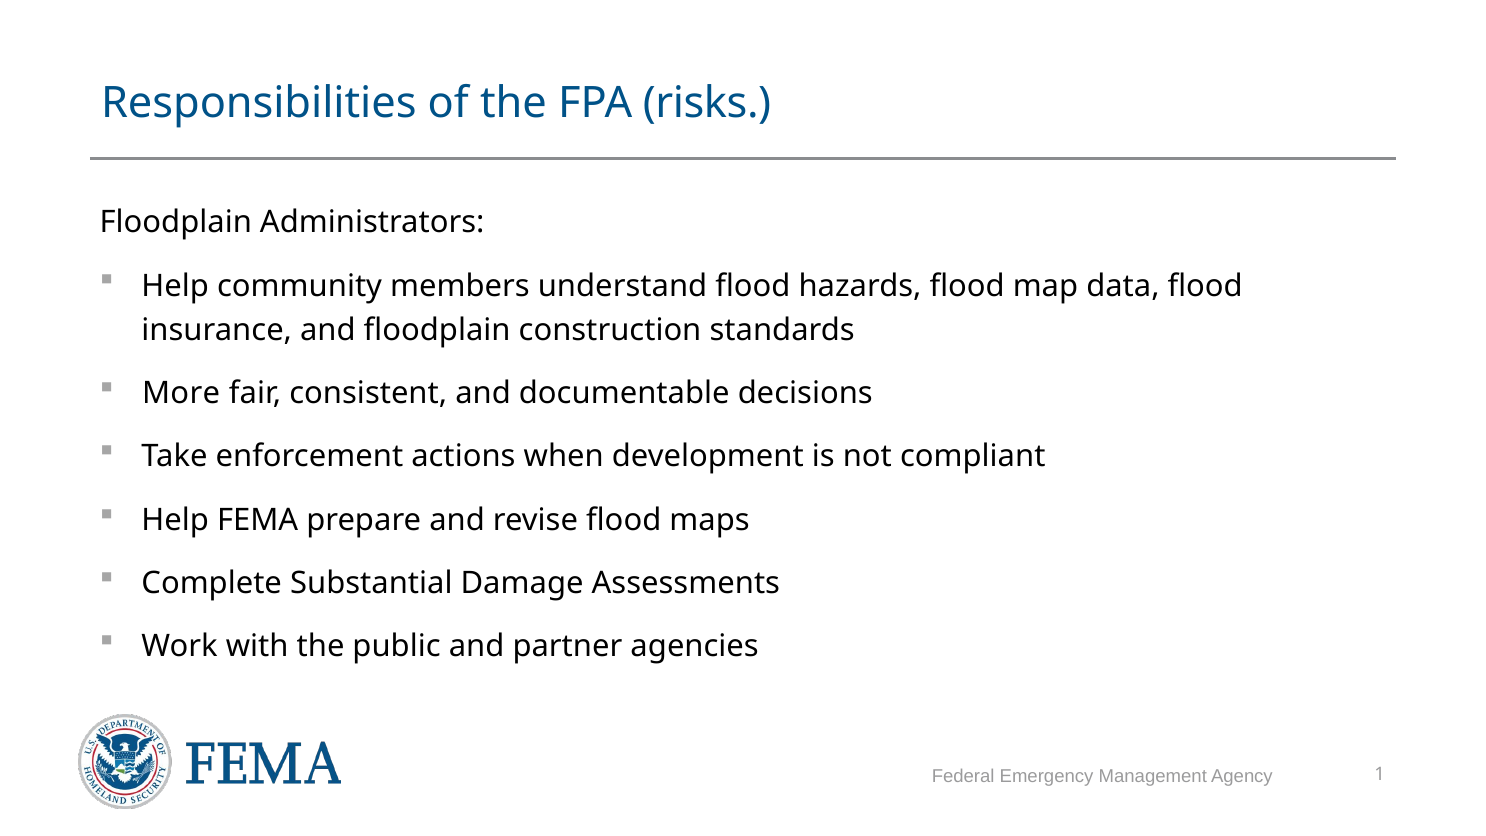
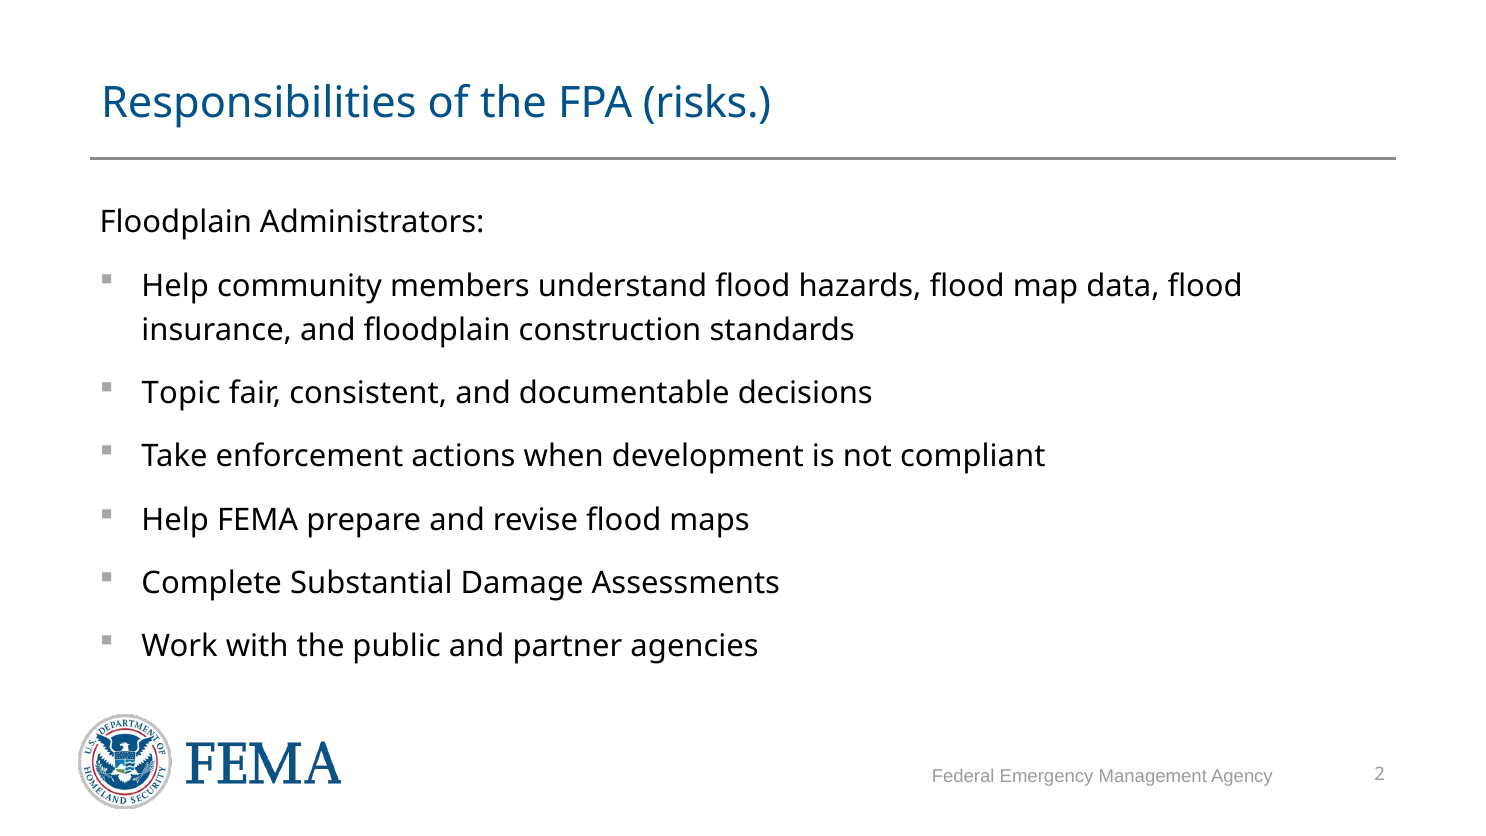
More: More -> Topic
1: 1 -> 2
